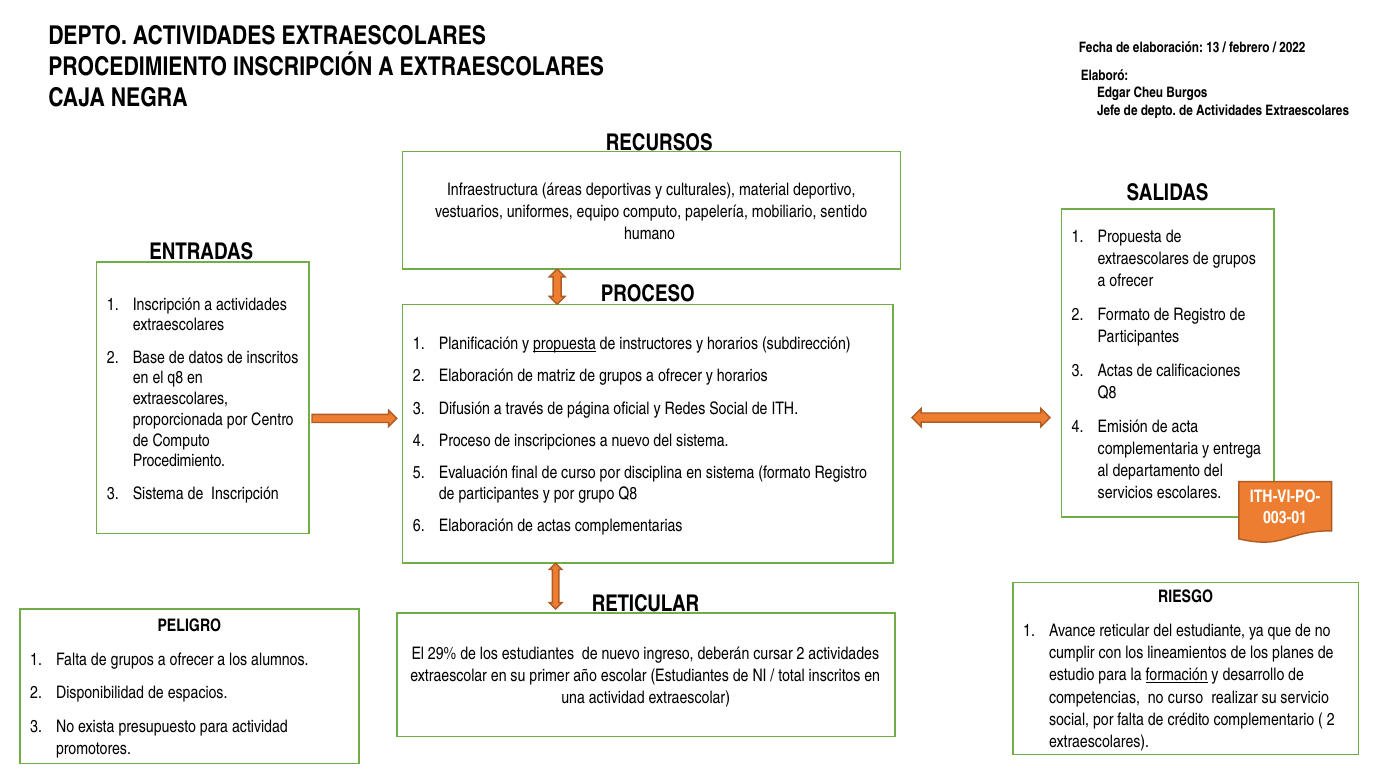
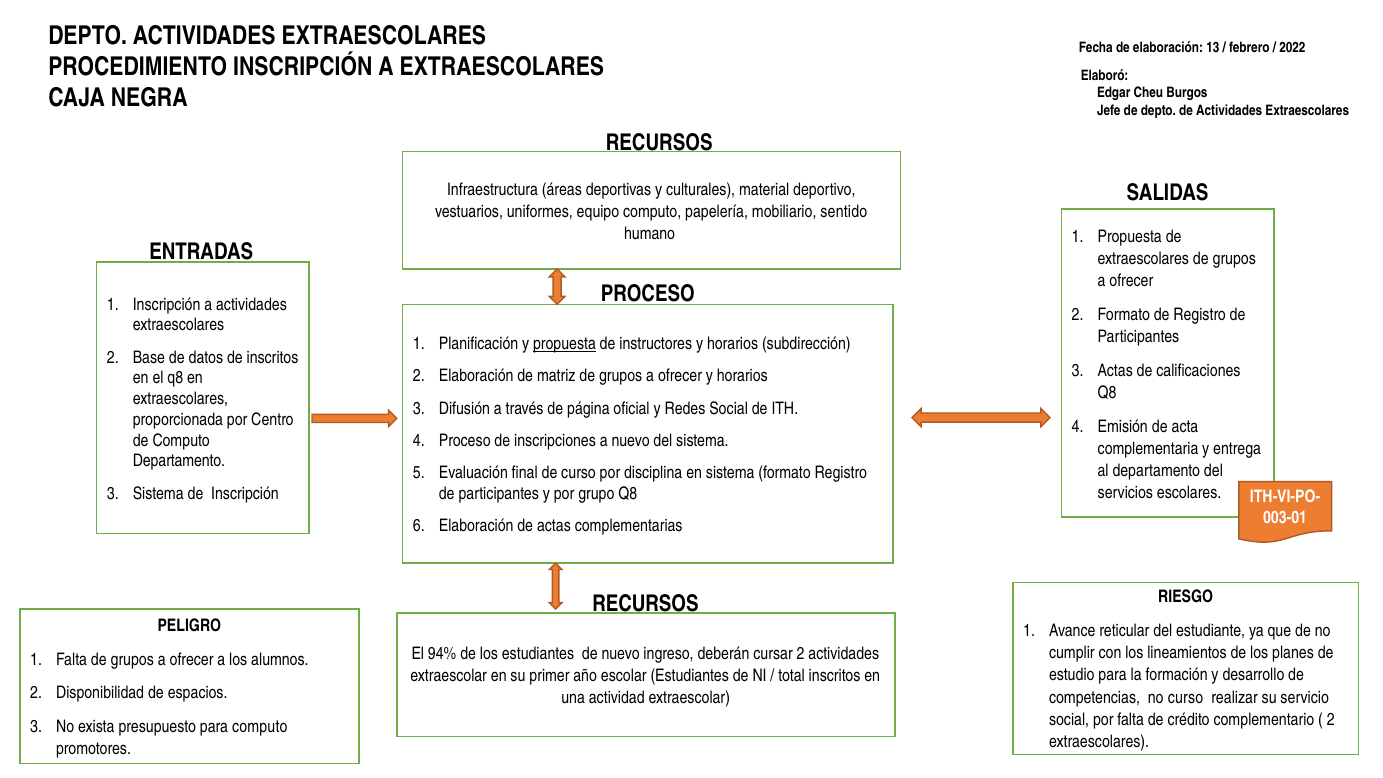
Procedimiento at (179, 461): Procedimiento -> Departamento
RETICULAR at (646, 604): RETICULAR -> RECURSOS
29%: 29% -> 94%
formación underline: present -> none
para actividad: actividad -> computo
